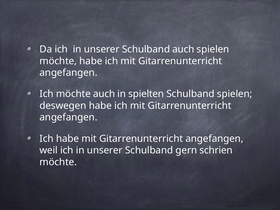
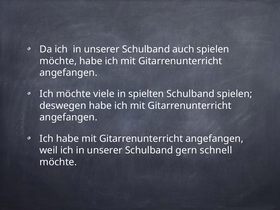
möchte auch: auch -> viele
schrien: schrien -> schnell
